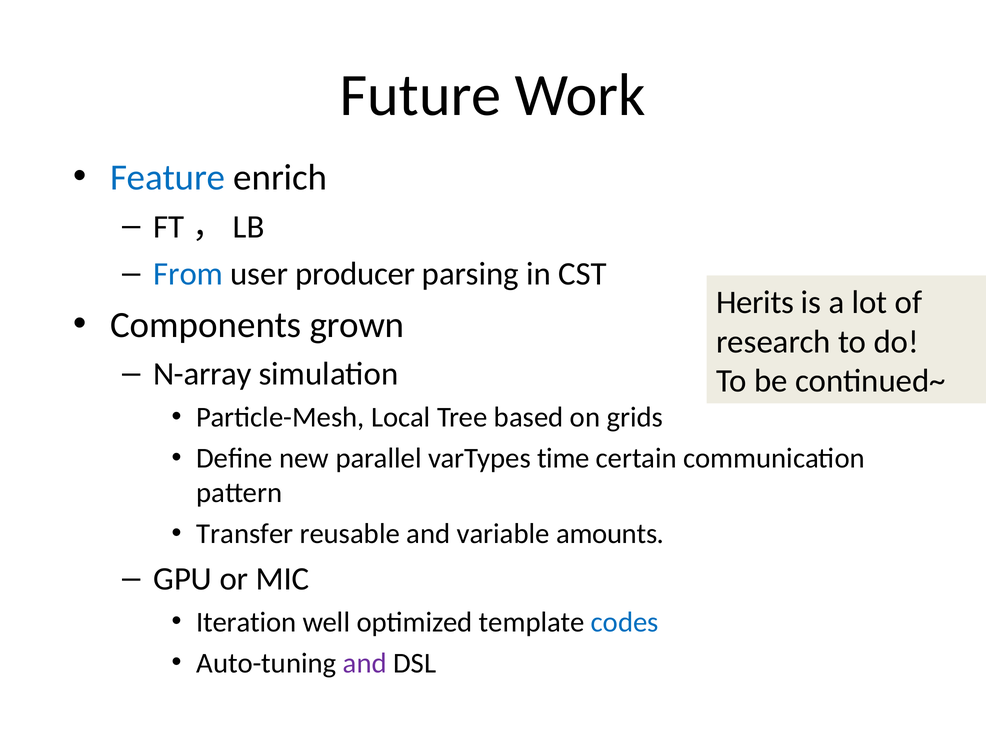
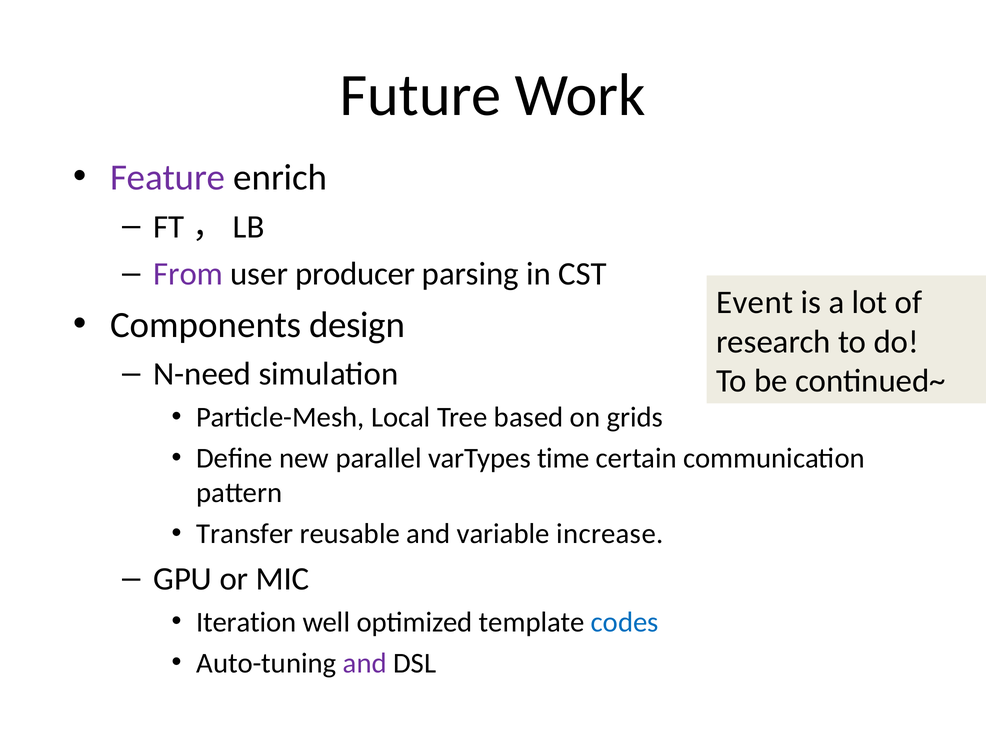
Feature colour: blue -> purple
From colour: blue -> purple
Herits: Herits -> Event
grown: grown -> design
N-array: N-array -> N-need
amounts: amounts -> increase
